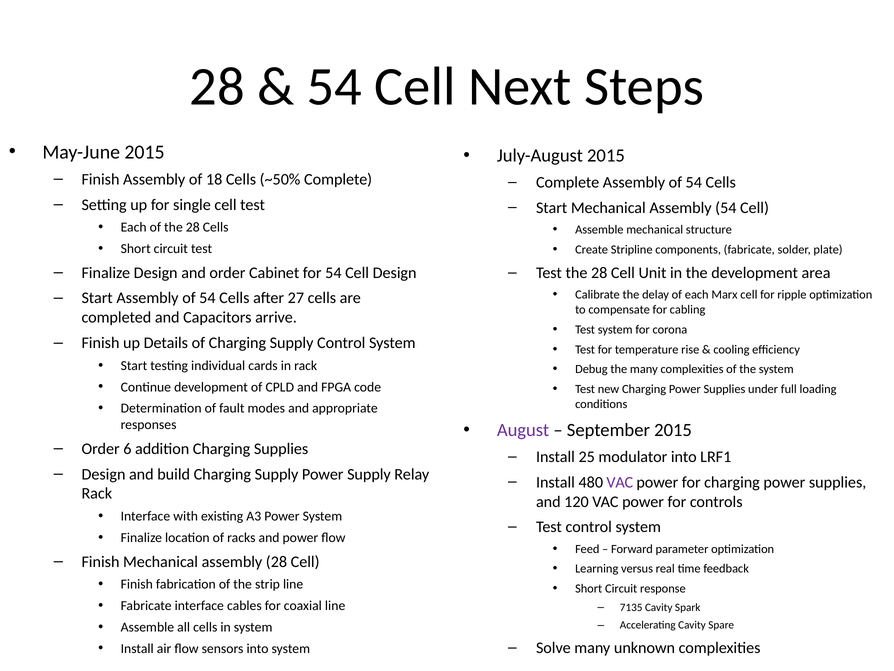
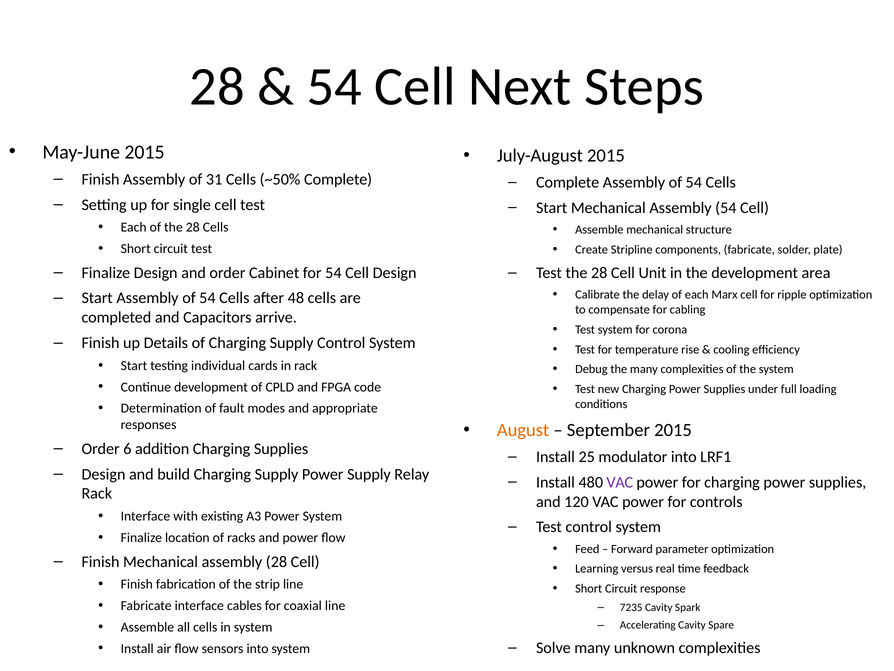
18: 18 -> 31
27: 27 -> 48
August colour: purple -> orange
7135: 7135 -> 7235
